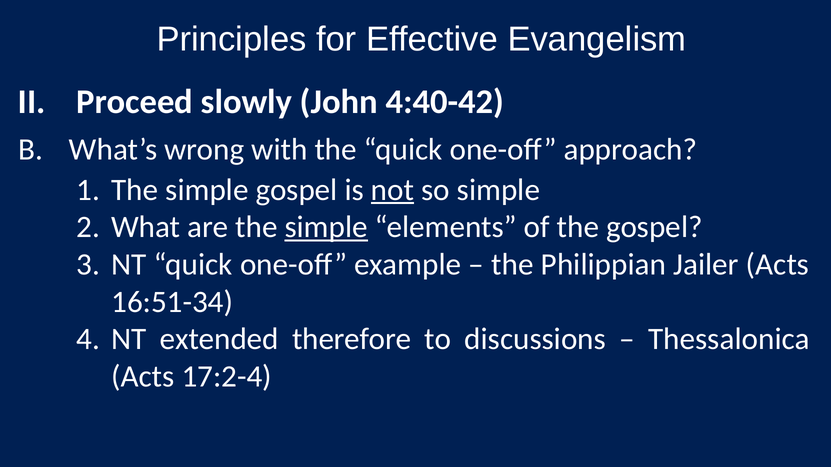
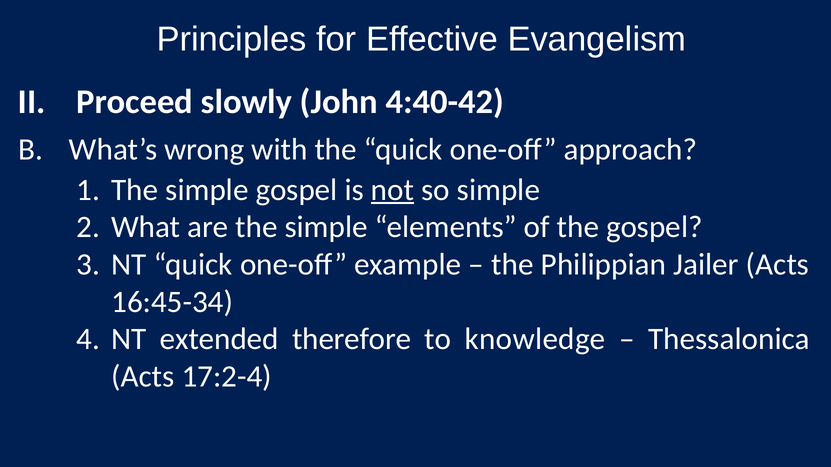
simple at (326, 227) underline: present -> none
16:51-34: 16:51-34 -> 16:45-34
discussions: discussions -> knowledge
